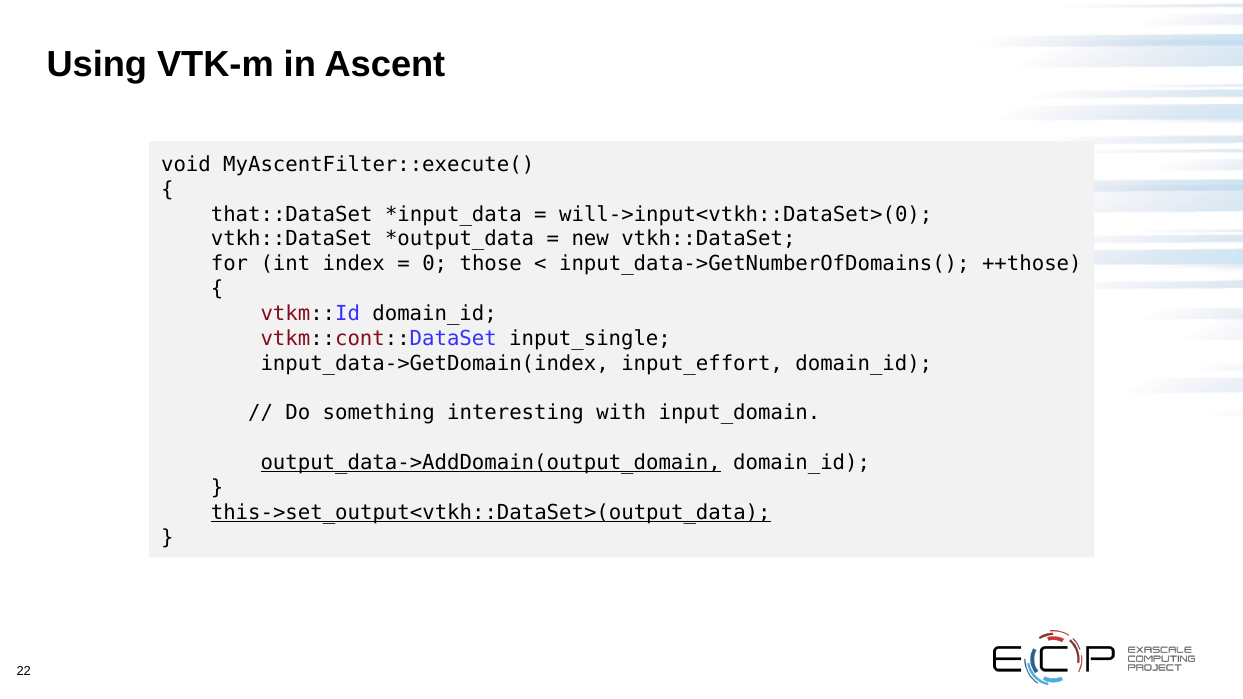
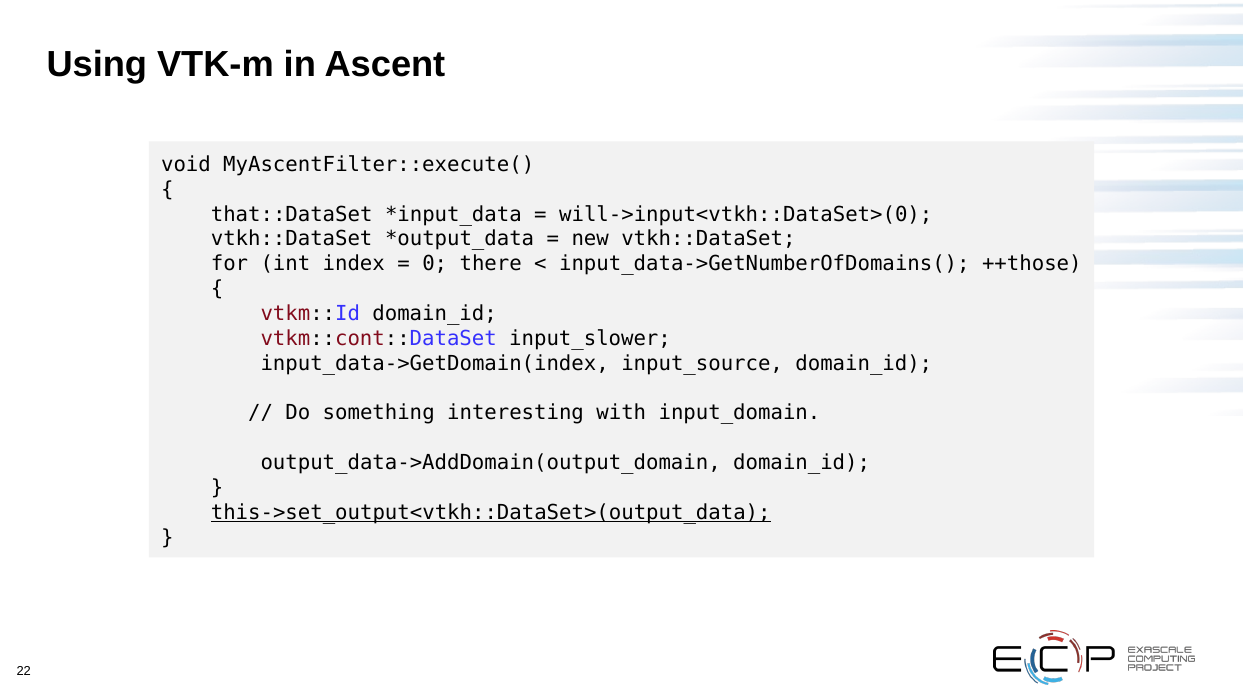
those: those -> there
input_single: input_single -> input_slower
input_effort: input_effort -> input_source
output_data->AddDomain(output_domain underline: present -> none
